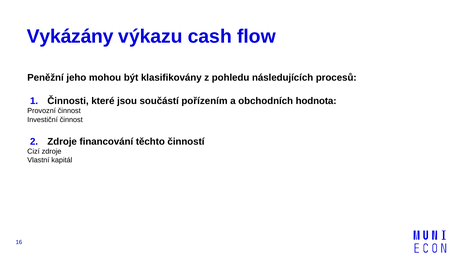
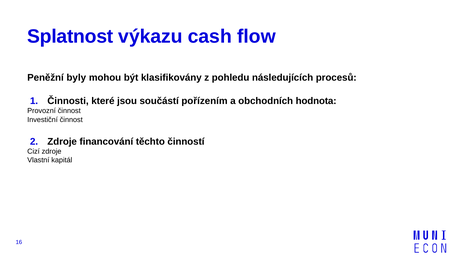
Vykázány: Vykázány -> Splatnost
jeho: jeho -> byly
